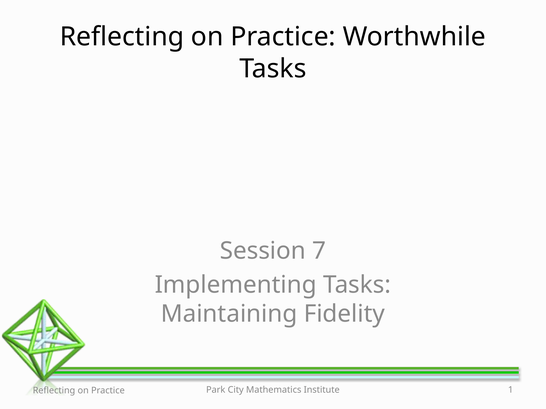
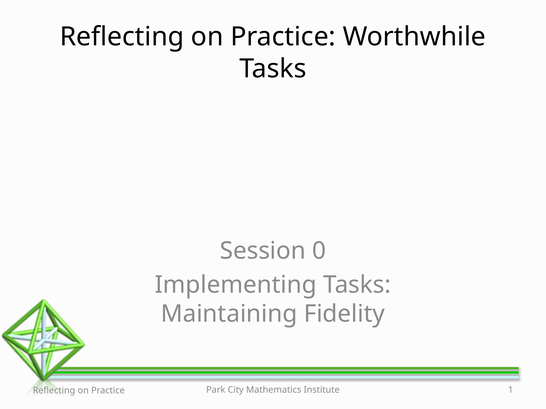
7: 7 -> 0
